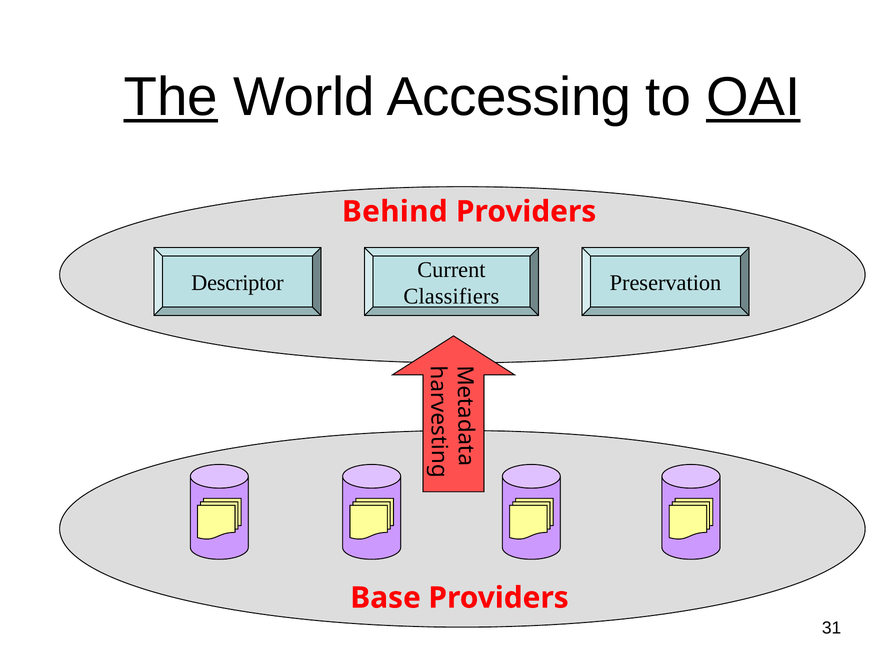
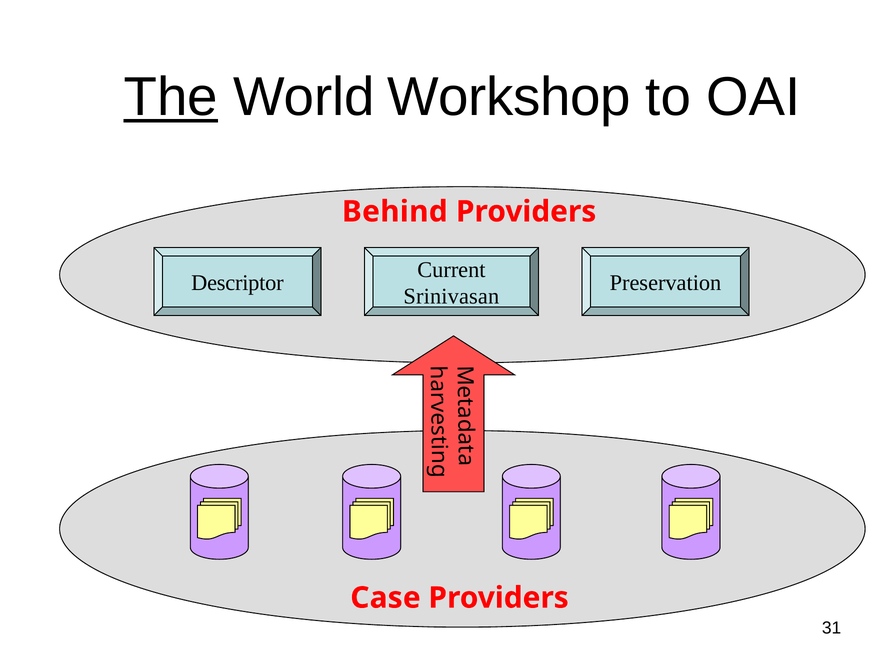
Accessing: Accessing -> Workshop
OAI underline: present -> none
Classifiers: Classifiers -> Srinivasan
Base: Base -> Case
